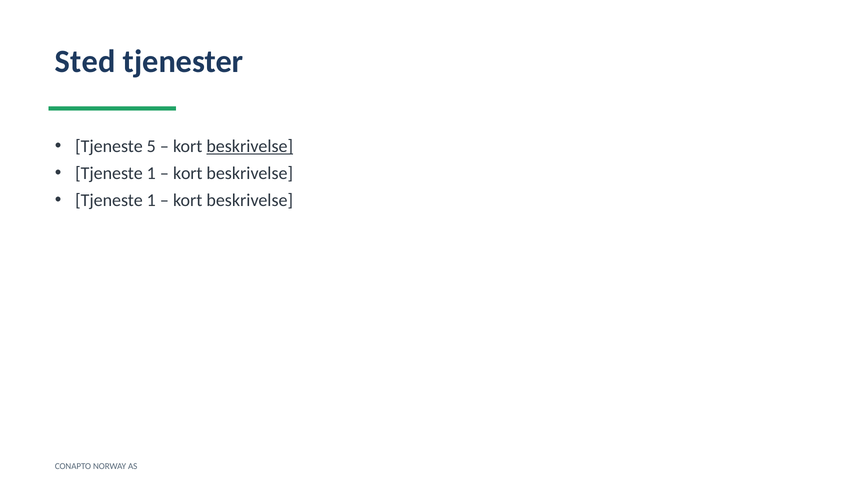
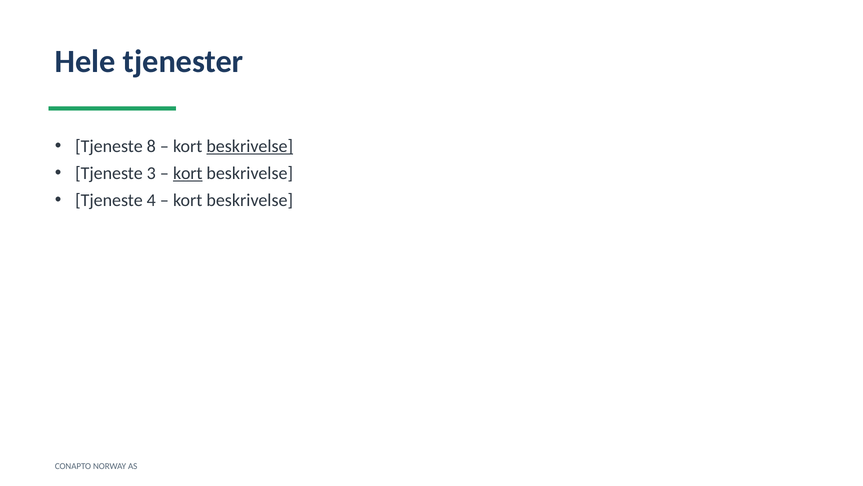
Sted: Sted -> Hele
5: 5 -> 8
1 at (151, 173): 1 -> 3
kort at (188, 173) underline: none -> present
1 at (151, 200): 1 -> 4
